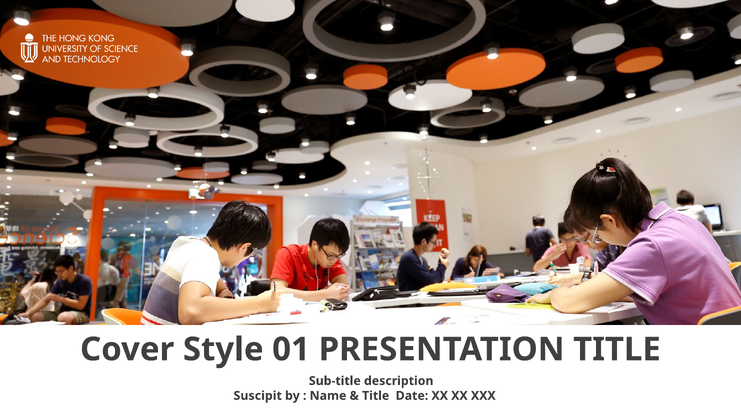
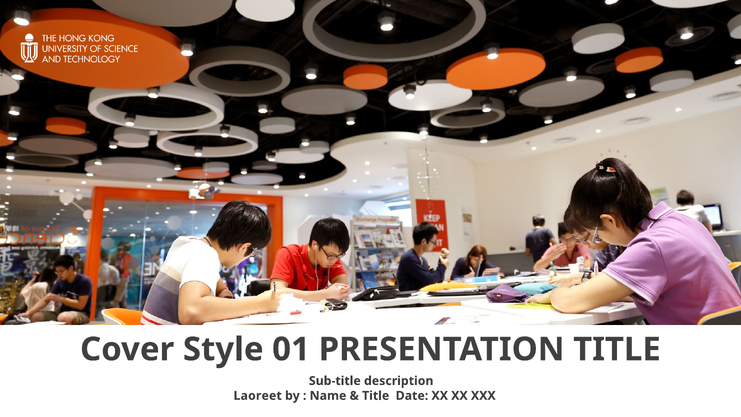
Suscipit: Suscipit -> Laoreet
